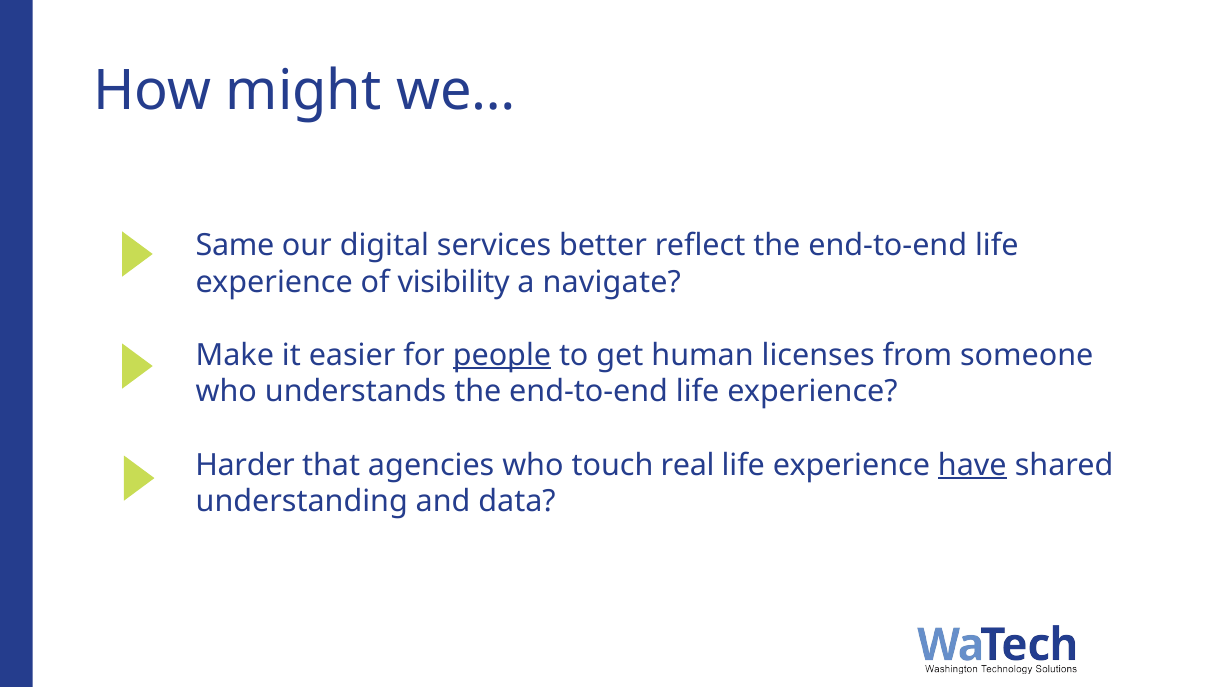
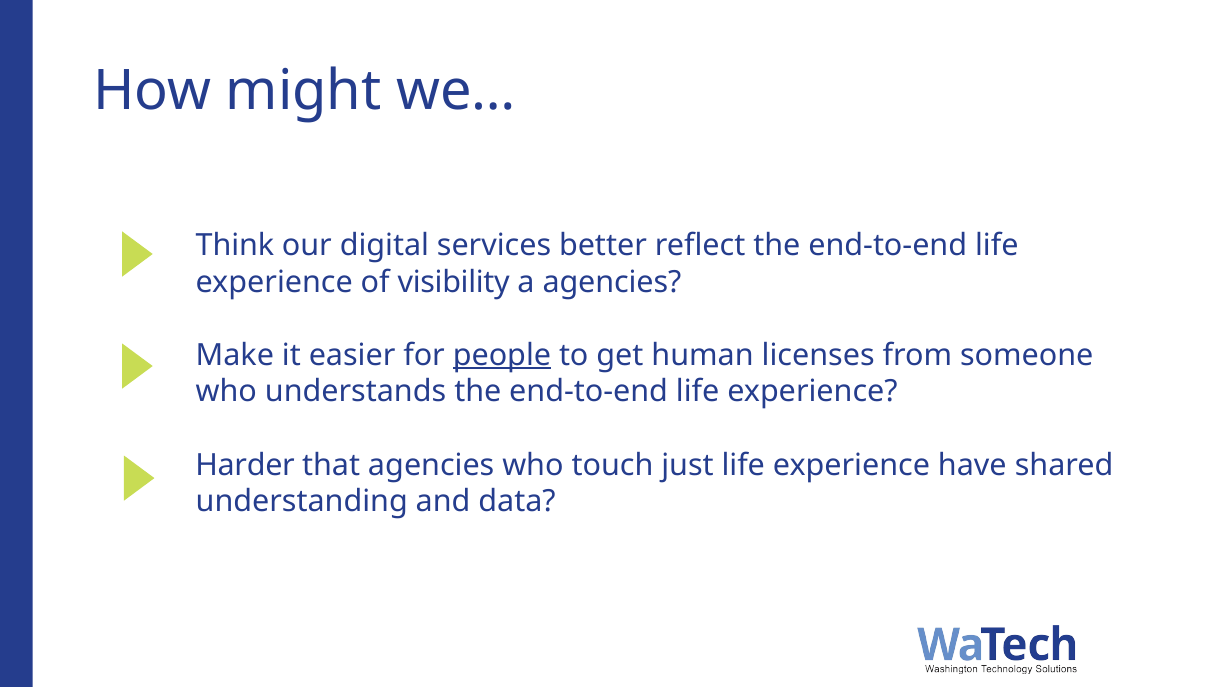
Same: Same -> Think
a navigate: navigate -> agencies
real: real -> just
have underline: present -> none
